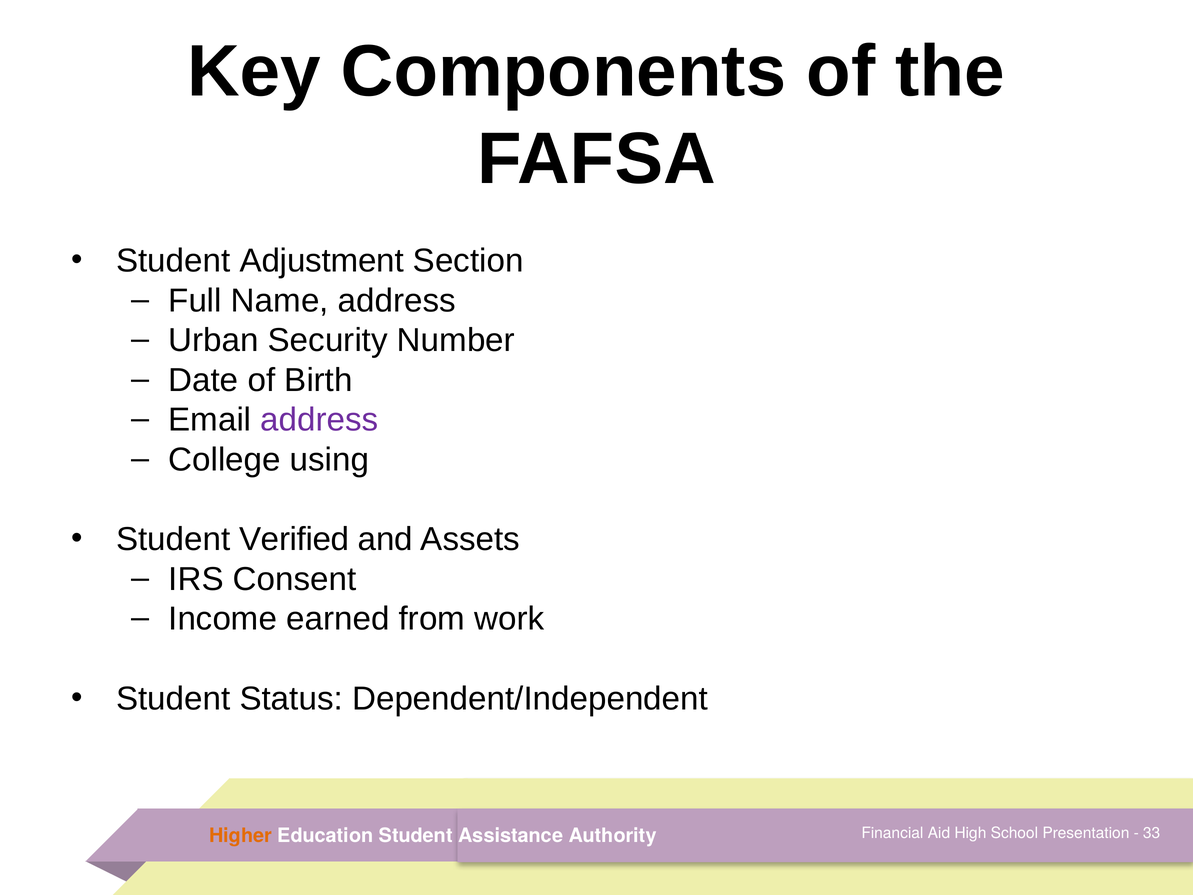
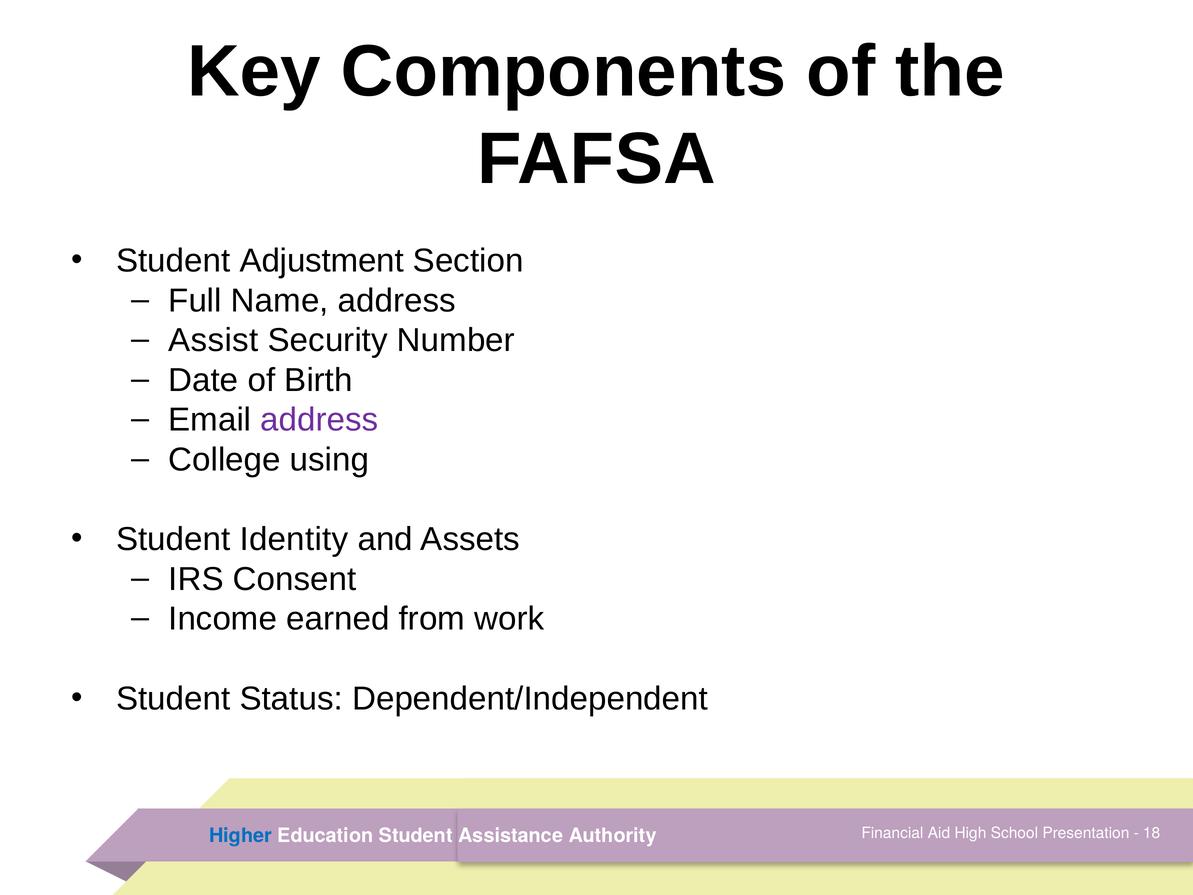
Urban: Urban -> Assist
Verified: Verified -> Identity
33: 33 -> 18
Higher colour: orange -> blue
